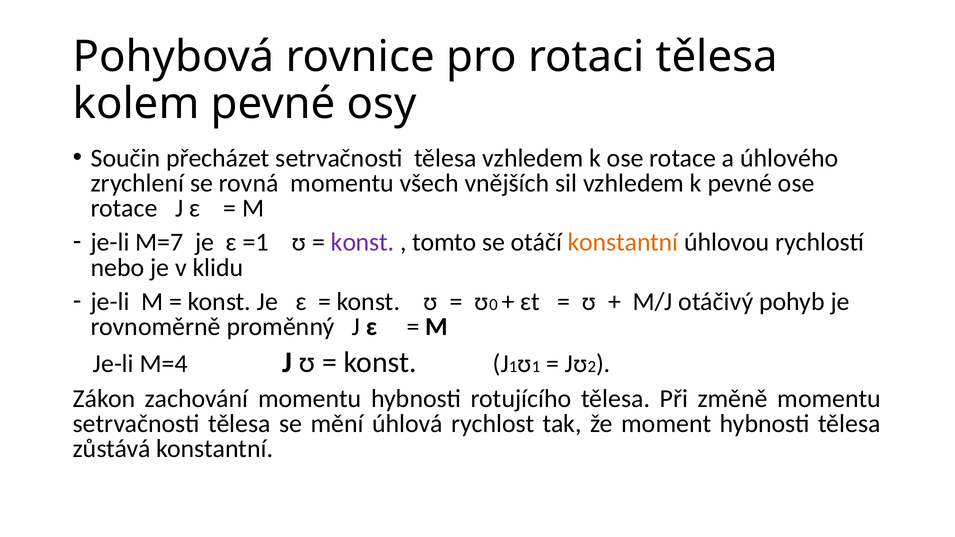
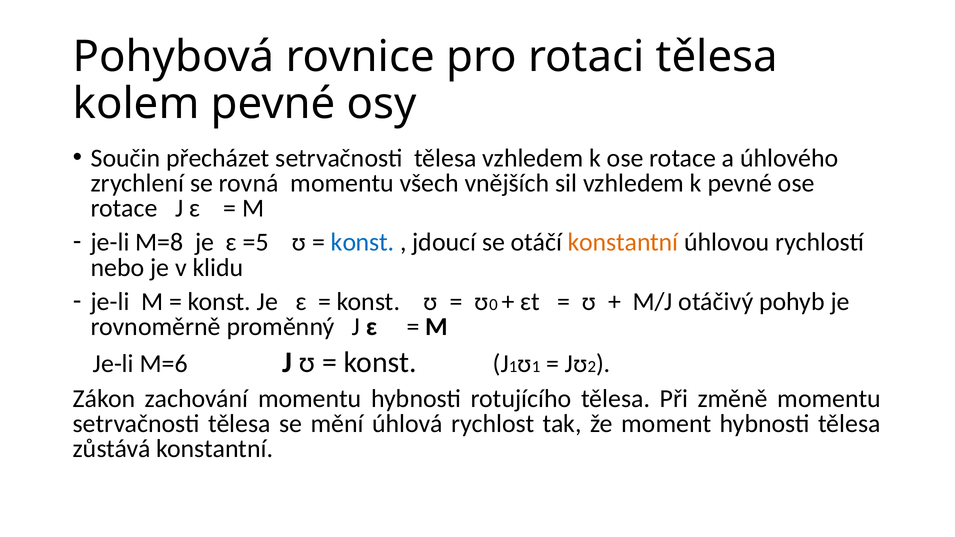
M=7: M=7 -> M=8
=1: =1 -> =5
konst at (363, 242) colour: purple -> blue
tomto: tomto -> jdoucí
M=4: M=4 -> M=6
